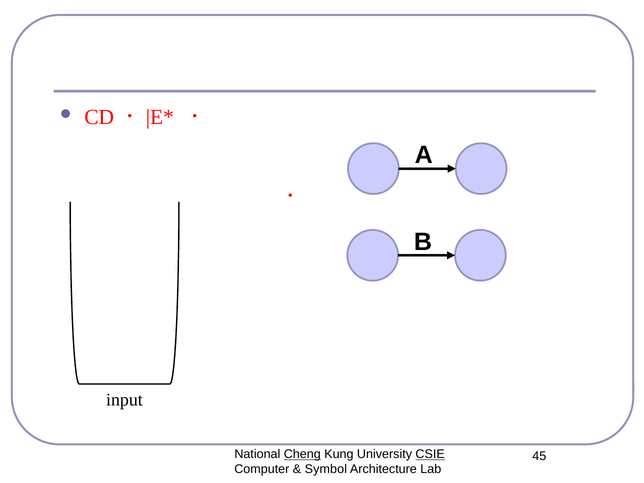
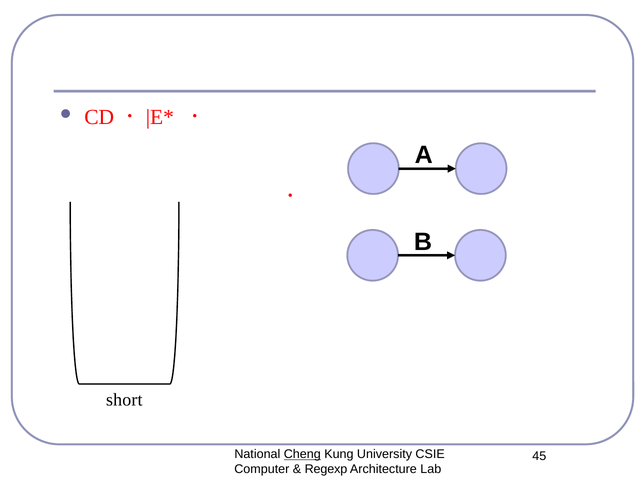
input: input -> short
CSIE underline: present -> none
Symbol: Symbol -> Regexp
